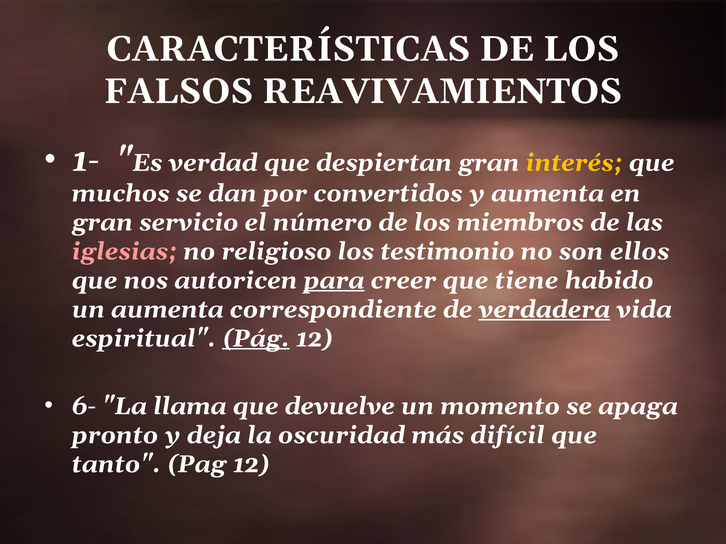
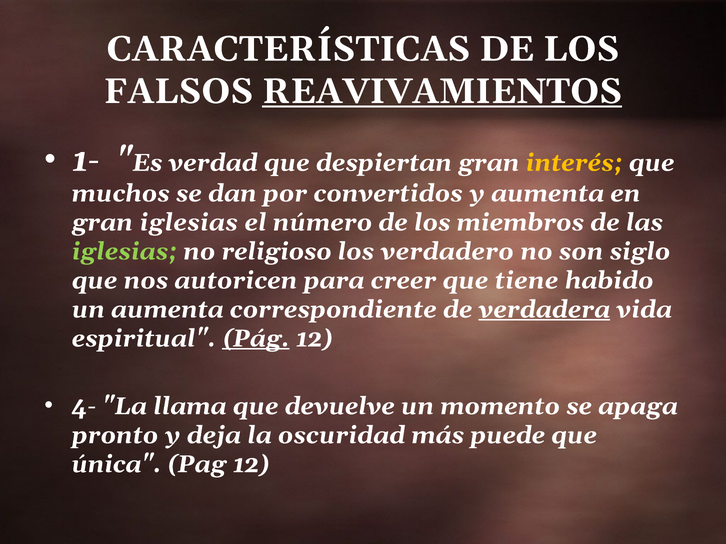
REAVIVAMIENTOS underline: none -> present
gran servicio: servicio -> iglesias
iglesias at (124, 252) colour: pink -> light green
testimonio: testimonio -> verdadero
ellos: ellos -> siglo
para underline: present -> none
6-: 6- -> 4-
difícil: difícil -> puede
tanto: tanto -> única
